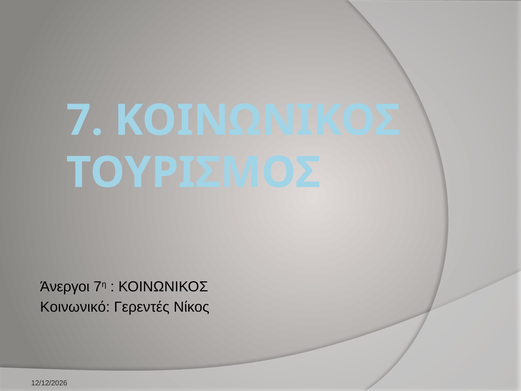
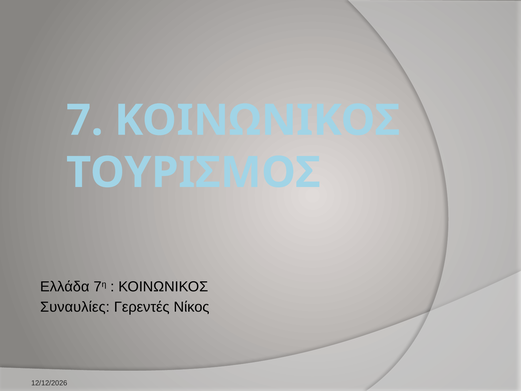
Άνεργοι: Άνεργοι -> Ελλάδα
Κοινωνικό: Κοινωνικό -> Συναυλίες
